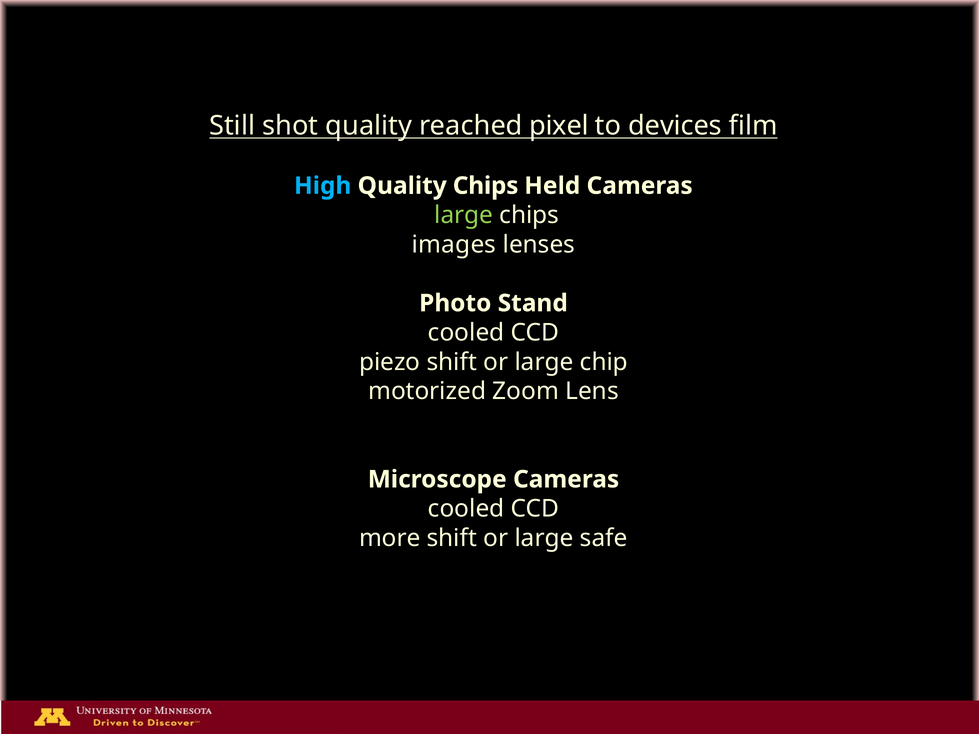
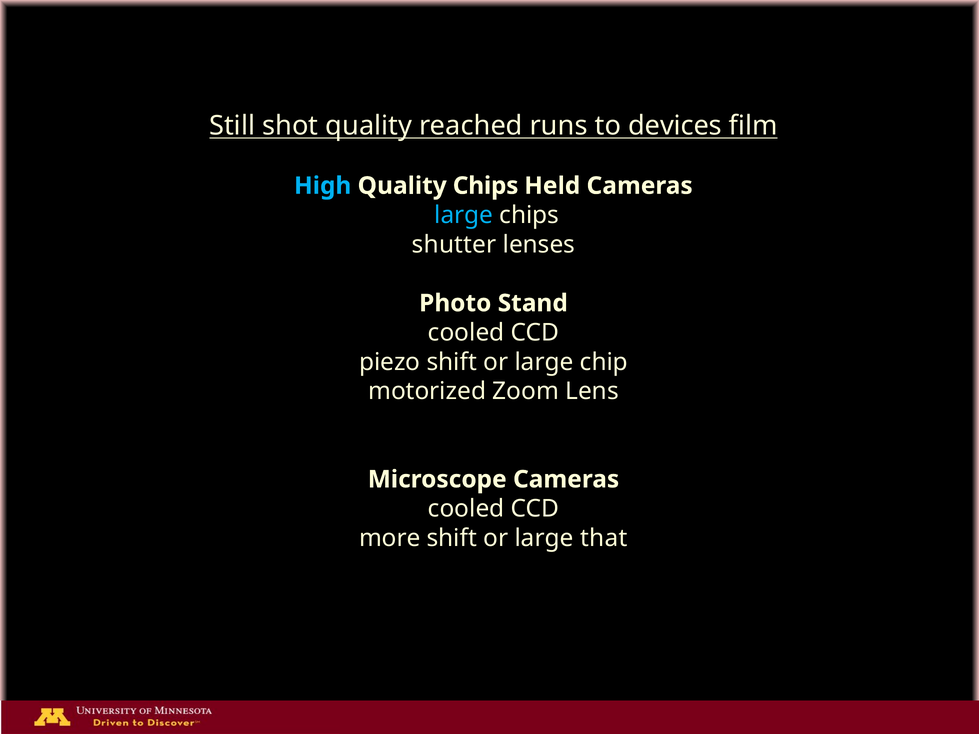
pixel: pixel -> runs
large at (464, 215) colour: light green -> light blue
images: images -> shutter
safe: safe -> that
